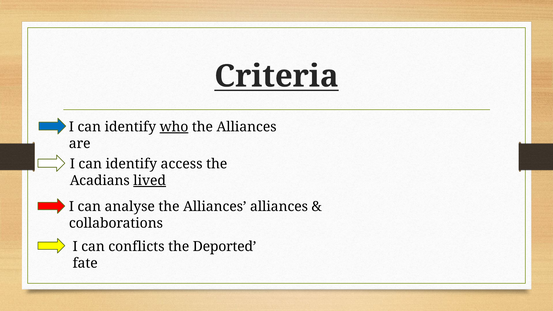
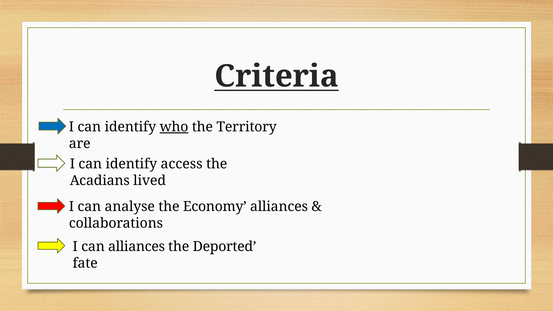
Alliances at (247, 127): Alliances -> Territory
lived underline: present -> none
analyse the Alliances: Alliances -> Economy
can conflicts: conflicts -> alliances
